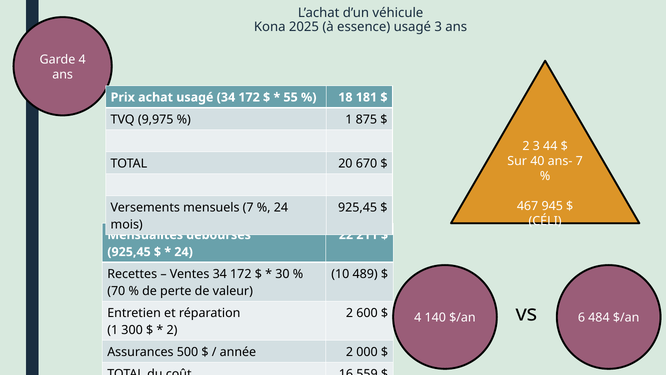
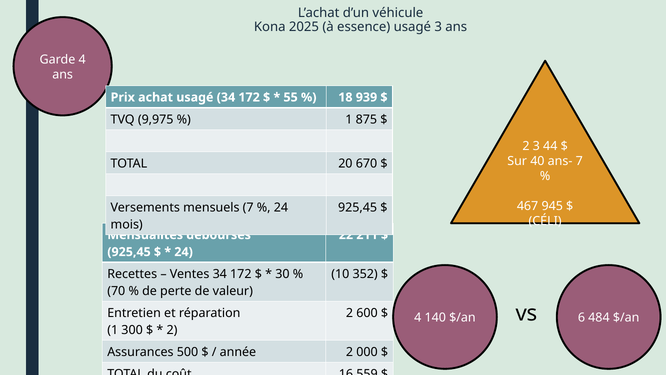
181: 181 -> 939
489: 489 -> 352
